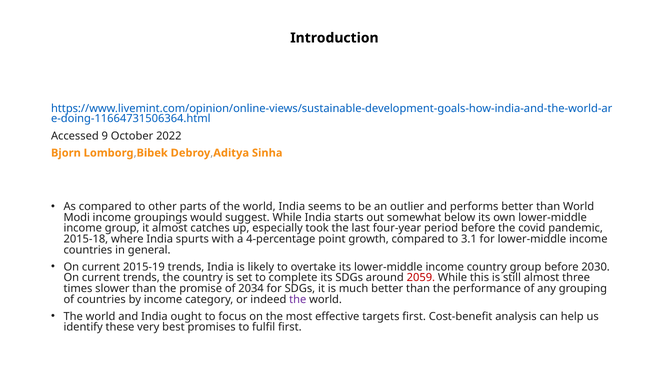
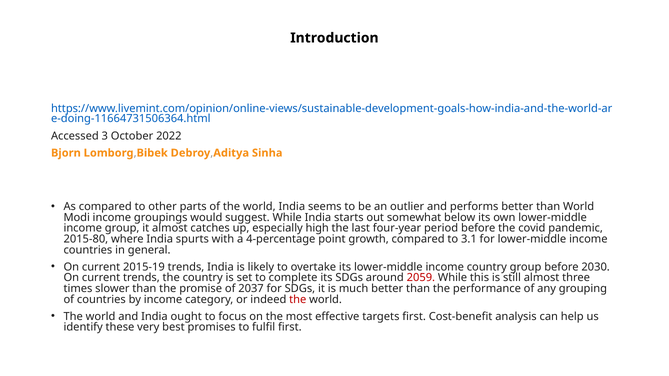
9: 9 -> 3
took: took -> high
2015-18: 2015-18 -> 2015-80
2034: 2034 -> 2037
the at (298, 300) colour: purple -> red
